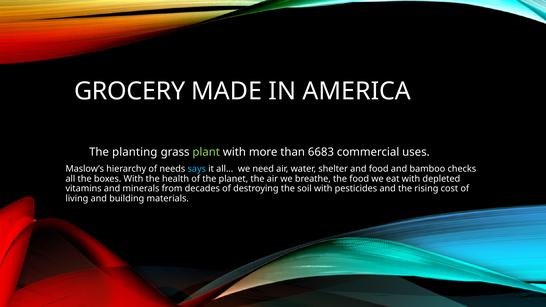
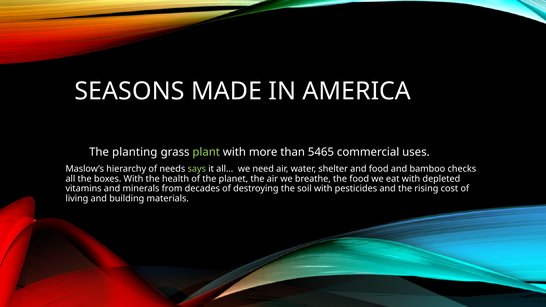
GROCERY: GROCERY -> SEASONS
6683: 6683 -> 5465
says colour: light blue -> light green
